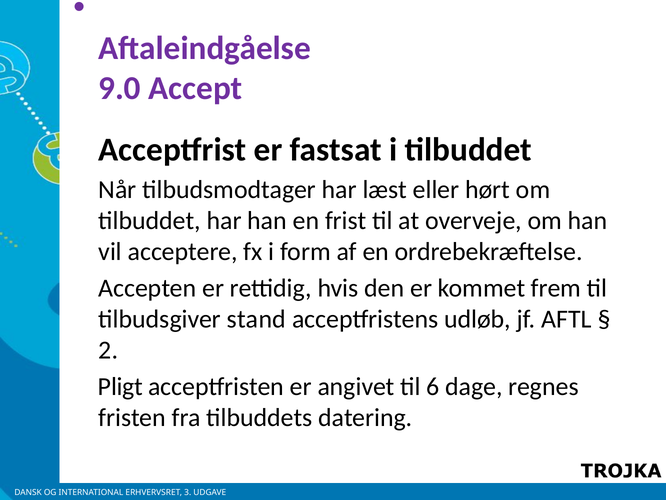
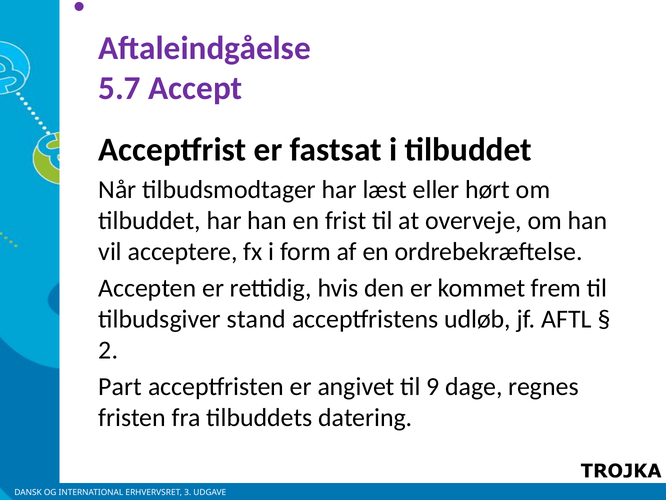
9.0: 9.0 -> 5.7
Pligt: Pligt -> Part
6: 6 -> 9
